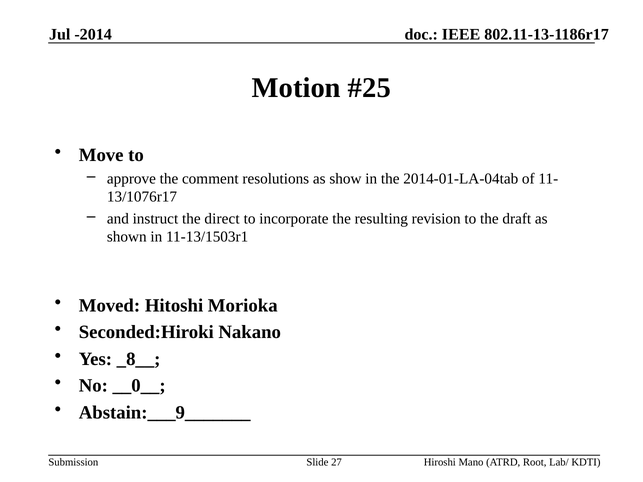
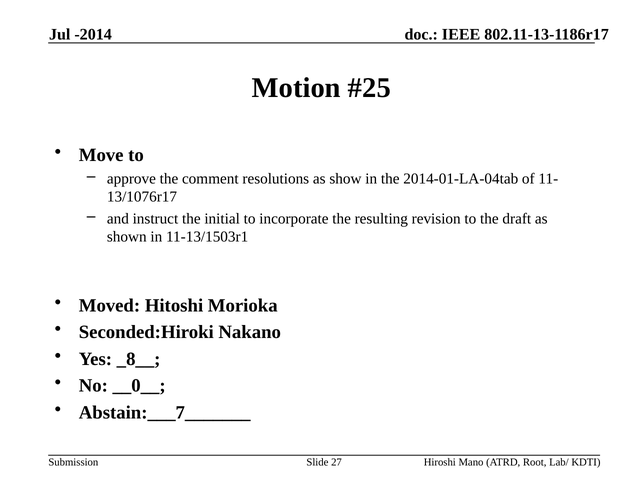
direct: direct -> initial
Abstain:___9_______: Abstain:___9_______ -> Abstain:___7_______
